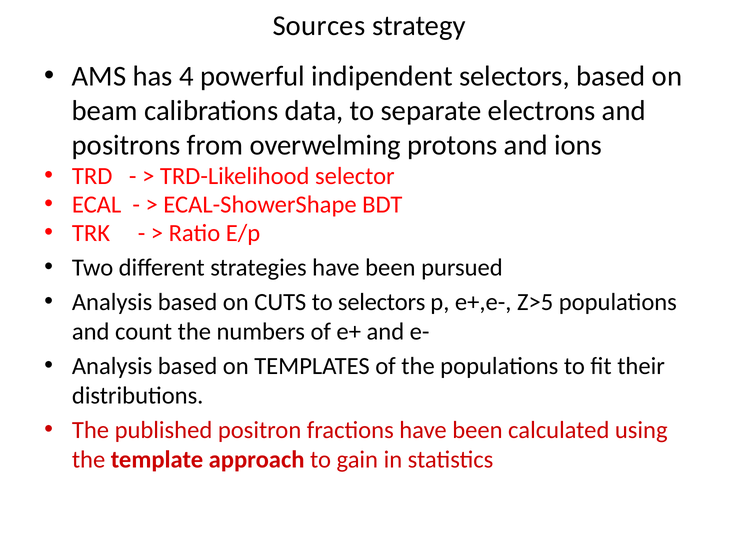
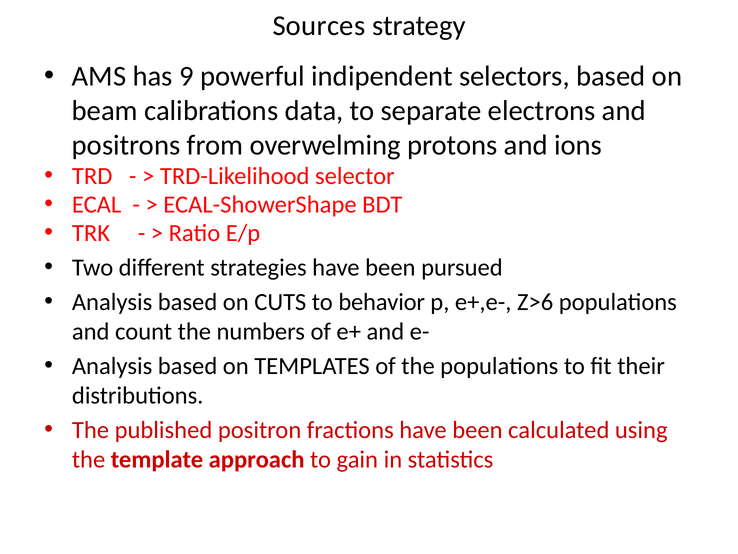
4: 4 -> 9
to selectors: selectors -> behavior
Z>5: Z>5 -> Z>6
